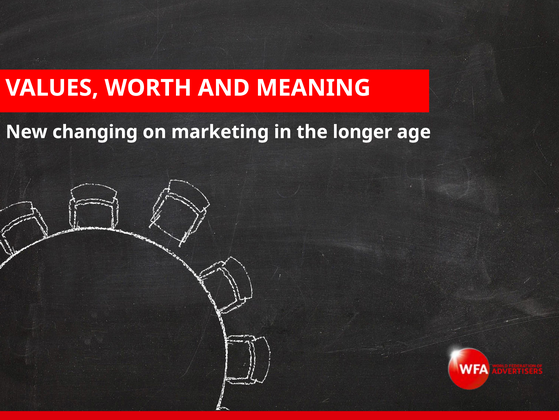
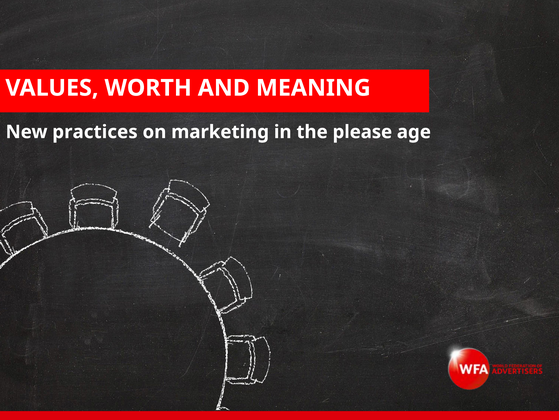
changing: changing -> practices
longer: longer -> please
